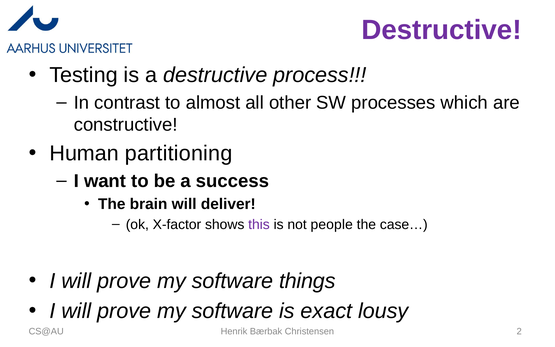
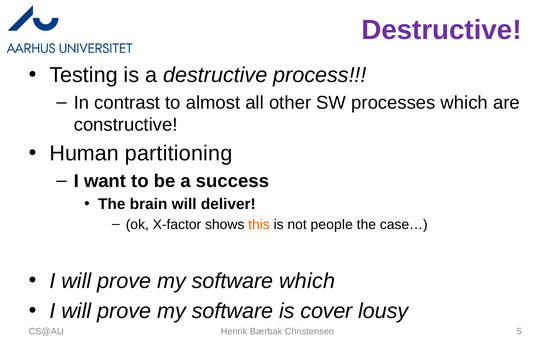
this colour: purple -> orange
software things: things -> which
exact: exact -> cover
2: 2 -> 5
